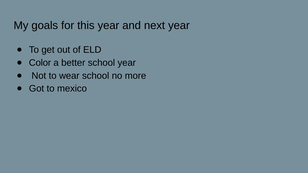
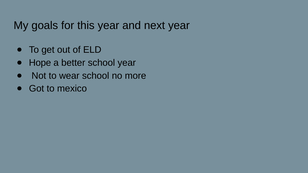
Color: Color -> Hope
